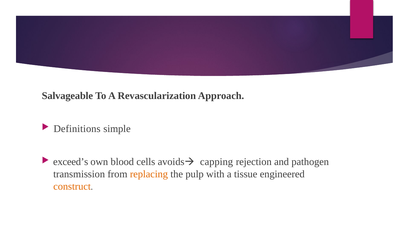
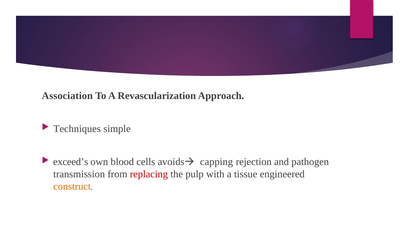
Salvageable: Salvageable -> Association
Definitions: Definitions -> Techniques
replacing colour: orange -> red
